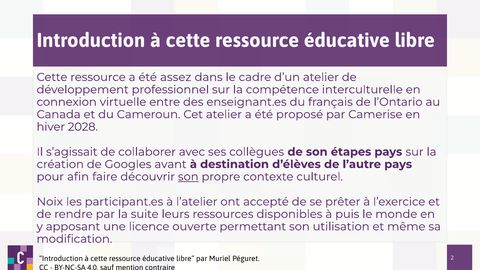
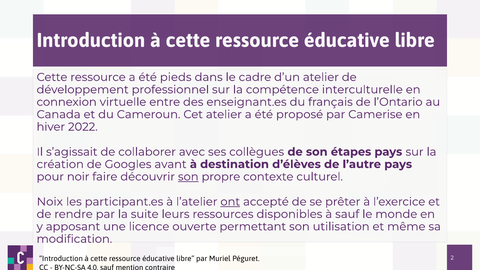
assez: assez -> pieds
2028: 2028 -> 2022
afin: afin -> noir
ont underline: none -> present
à puis: puis -> sauf
